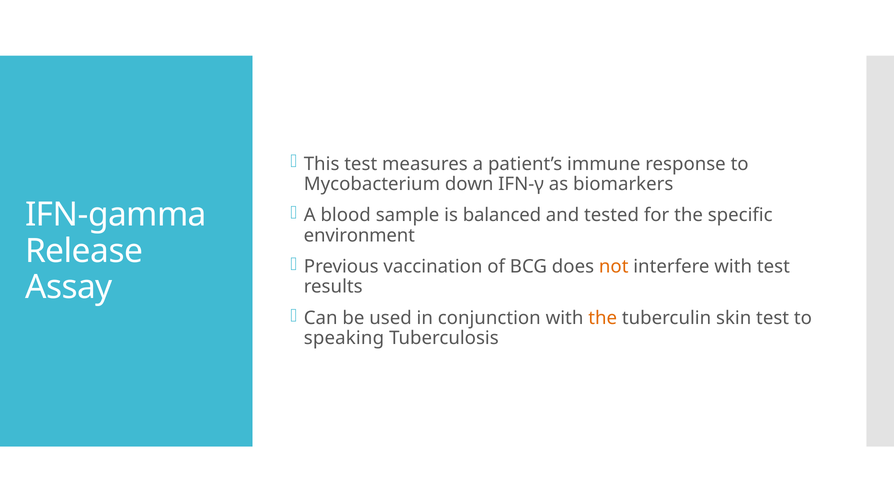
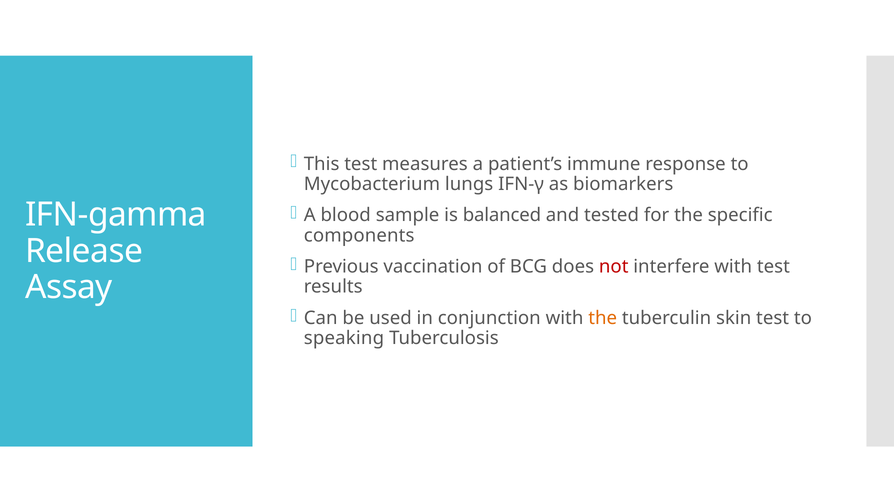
down: down -> lungs
environment: environment -> components
not colour: orange -> red
